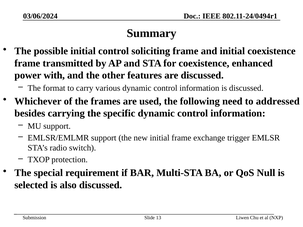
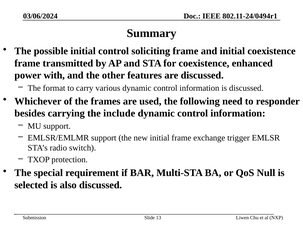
addressed: addressed -> responder
specific: specific -> include
